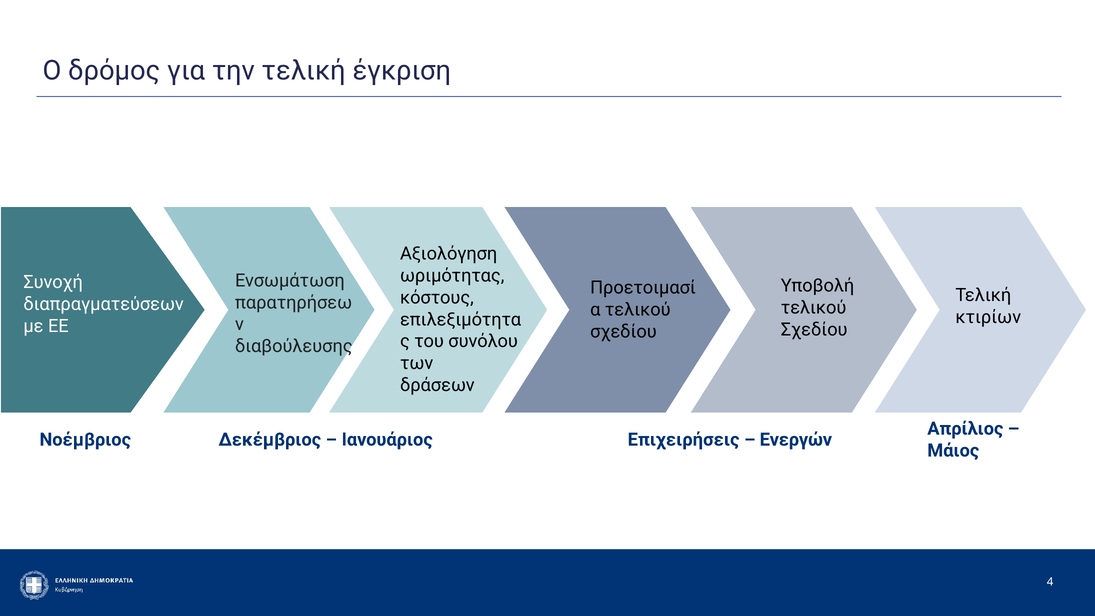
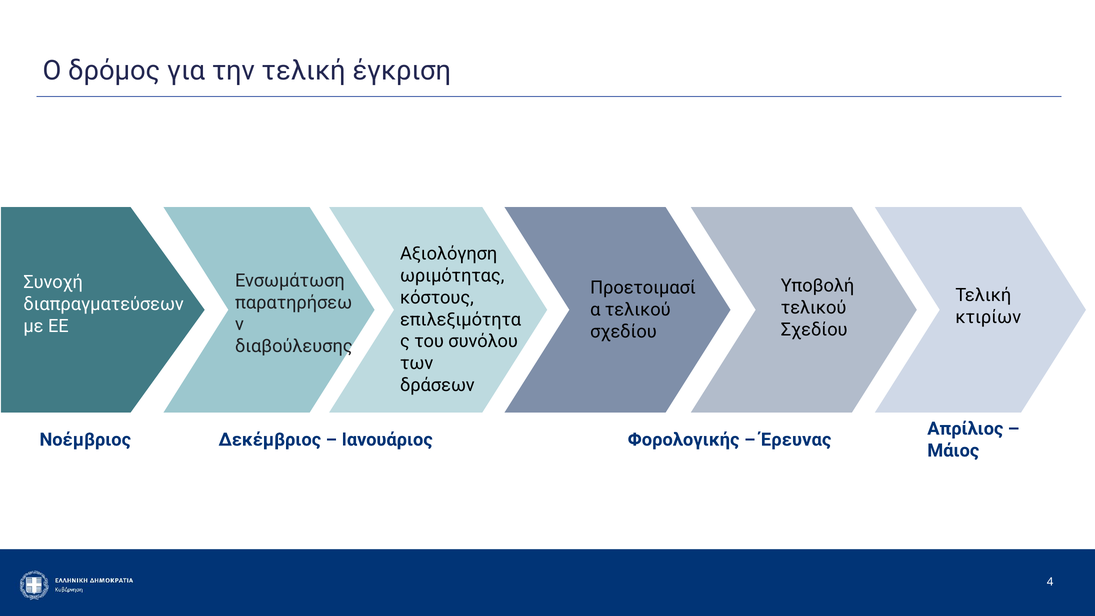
Επιχειρήσεις: Επιχειρήσεις -> Φορολογικής
Ενεργών: Ενεργών -> Έρευνας
